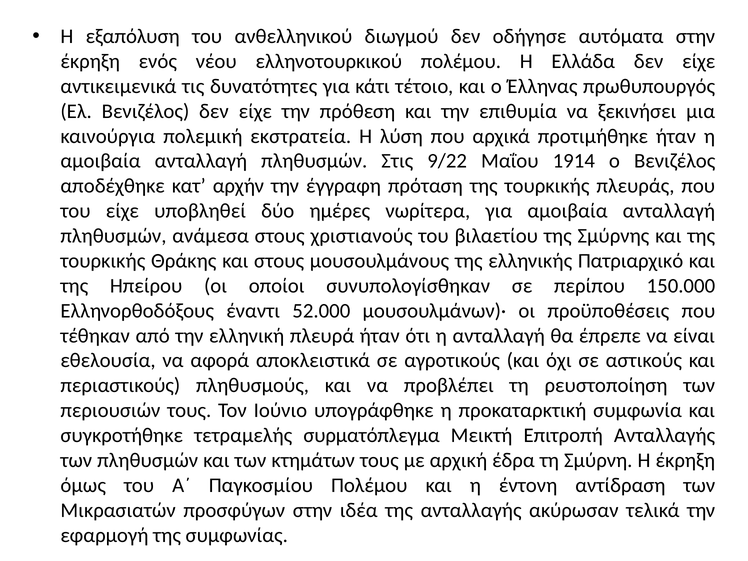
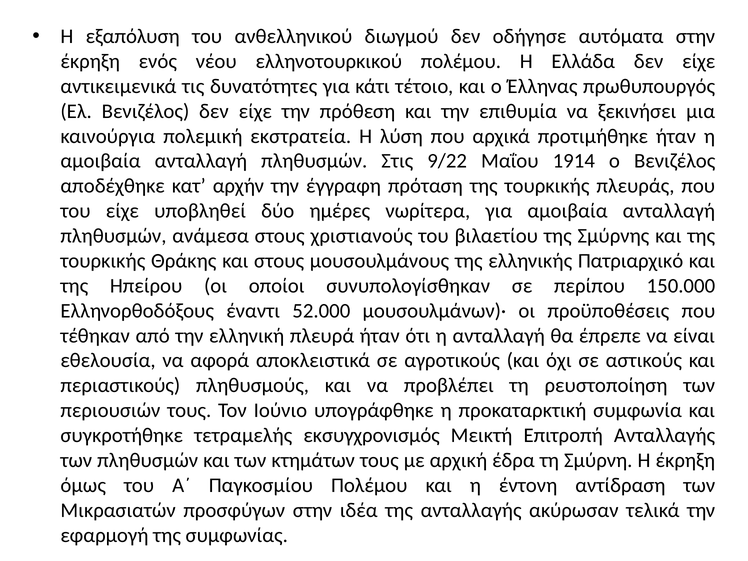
συρματόπλεγμα: συρματόπλεγμα -> εκσυγχρονισμός
